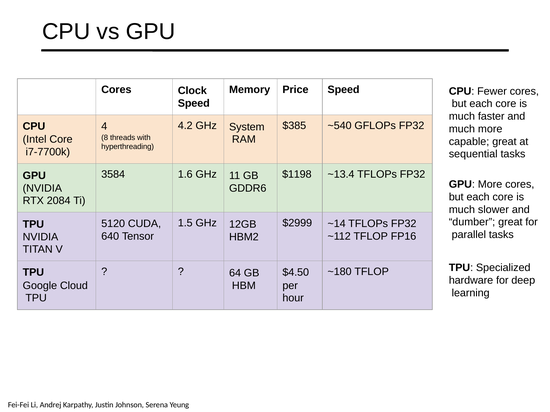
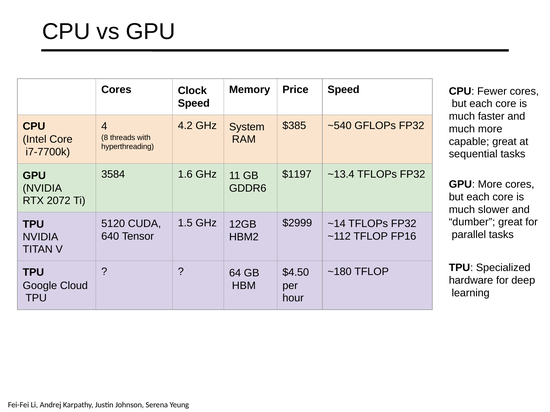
$1198: $1198 -> $1197
2084: 2084 -> 2072
